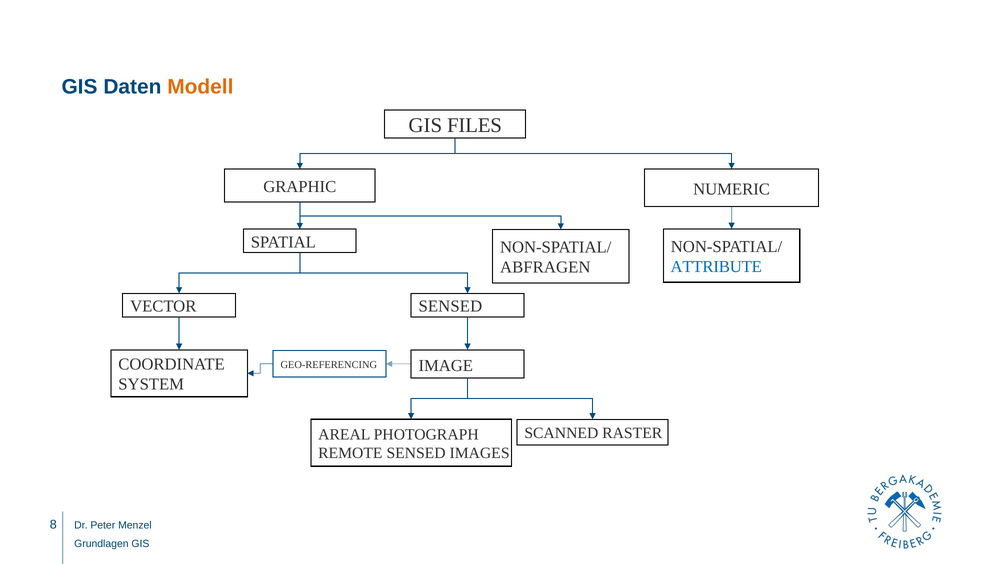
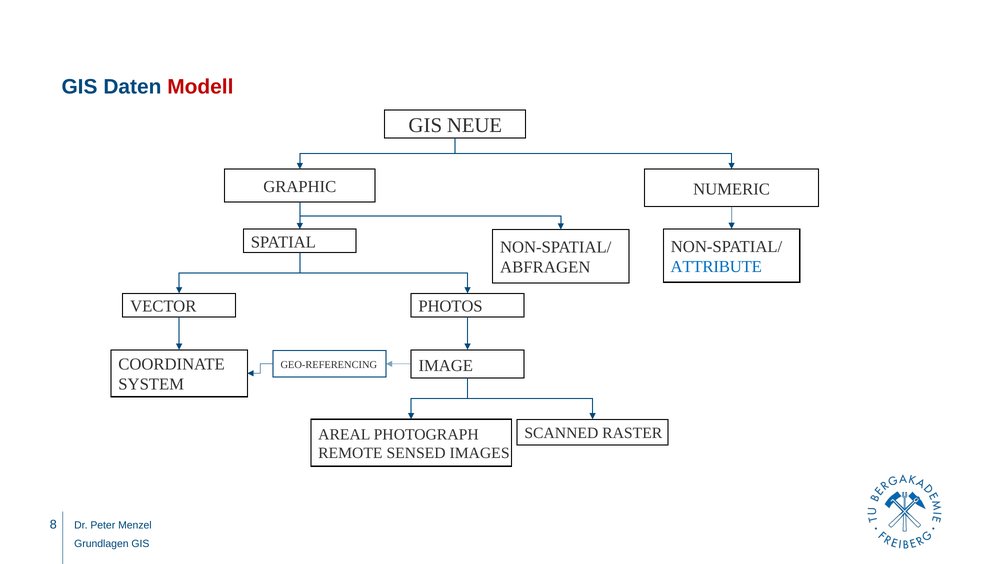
Modell colour: orange -> red
FILES: FILES -> NEUE
SENSED at (450, 306): SENSED -> PHOTOS
